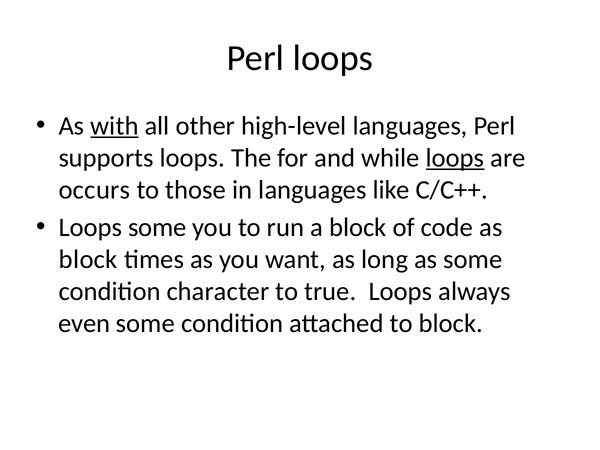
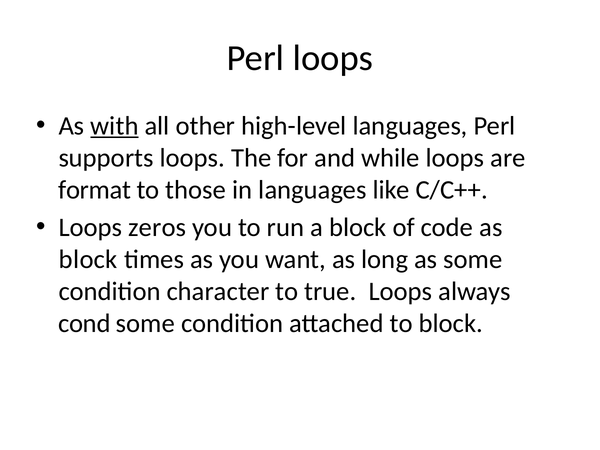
loops at (455, 158) underline: present -> none
occurs: occurs -> format
Loops some: some -> zeros
even: even -> cond
